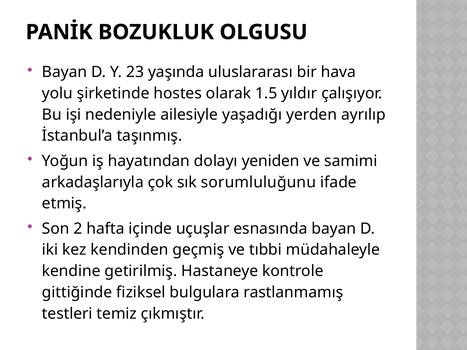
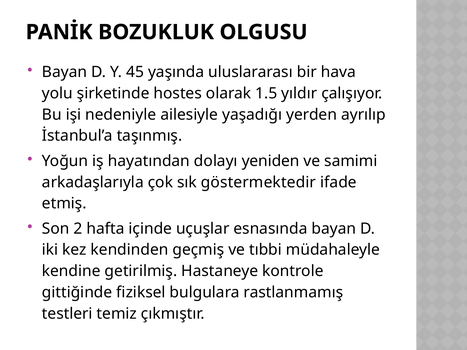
23: 23 -> 45
sorumluluğunu: sorumluluğunu -> göstermektedir
